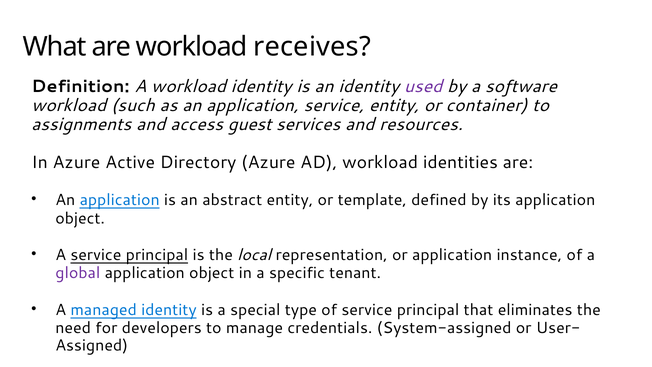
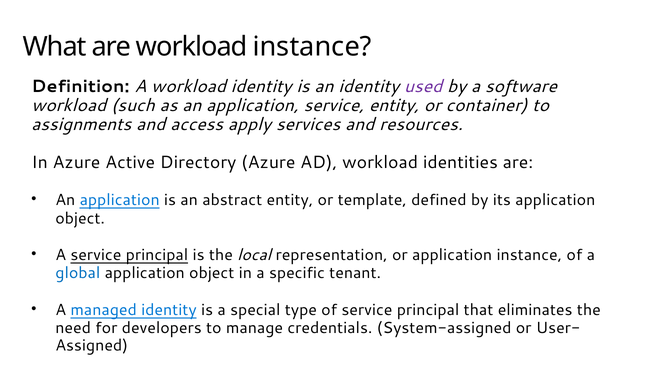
workload receives: receives -> instance
guest: guest -> apply
global colour: purple -> blue
